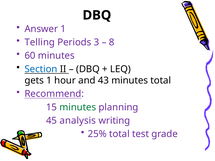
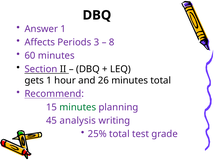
Telling: Telling -> Affects
Section colour: blue -> purple
43: 43 -> 26
